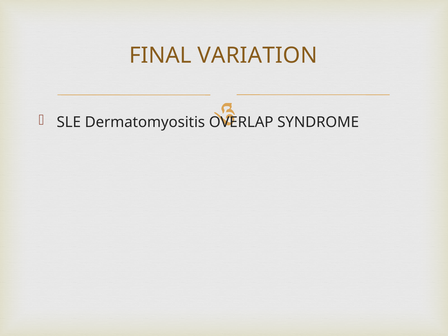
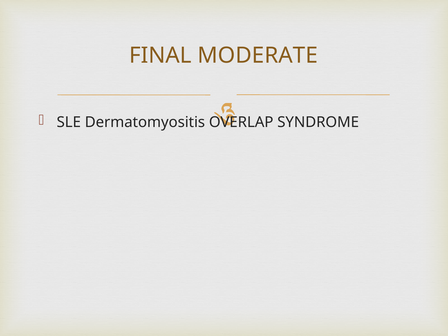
VARIATION: VARIATION -> MODERATE
